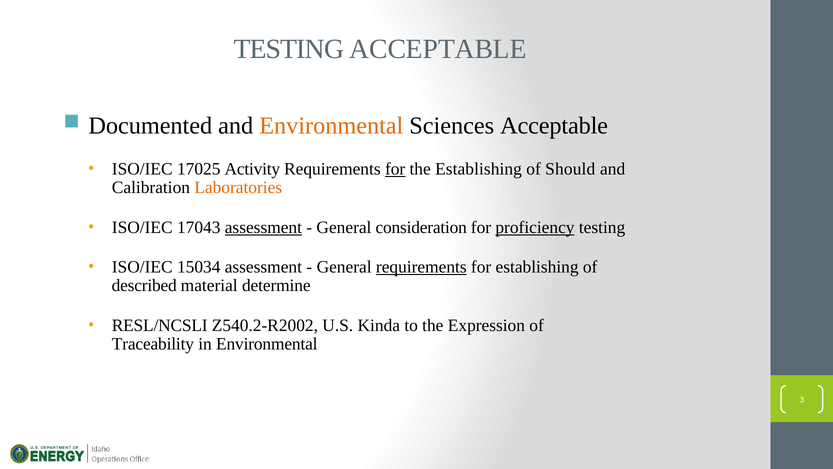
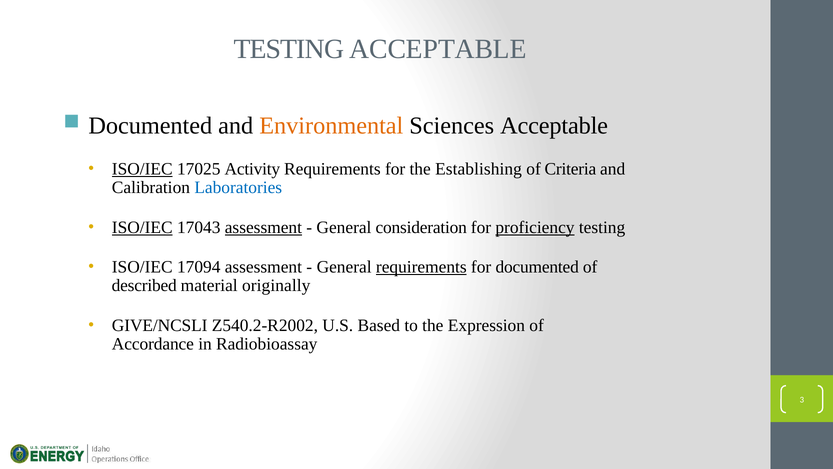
ISO/IEC at (142, 169) underline: none -> present
for at (395, 169) underline: present -> none
Should: Should -> Criteria
Laboratories colour: orange -> blue
ISO/IEC at (142, 227) underline: none -> present
15034: 15034 -> 17094
for establishing: establishing -> documented
determine: determine -> originally
RESL/NCSLI: RESL/NCSLI -> GIVE/NCSLI
Kinda: Kinda -> Based
Traceability: Traceability -> Accordance
in Environmental: Environmental -> Radiobioassay
